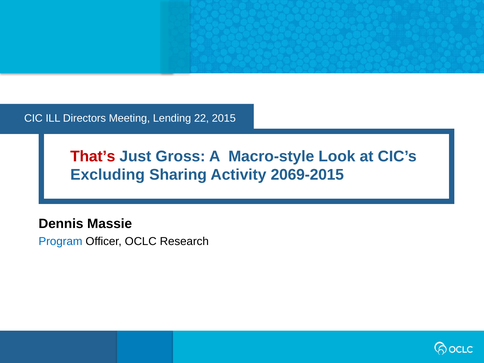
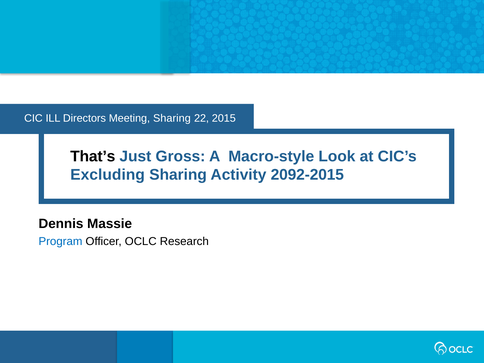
Meeting Lending: Lending -> Sharing
That’s colour: red -> black
2069-2015: 2069-2015 -> 2092-2015
